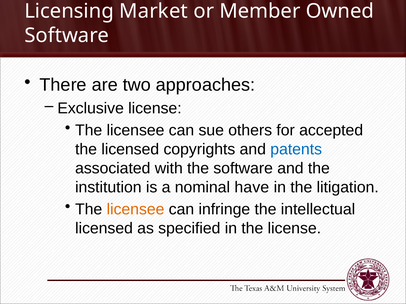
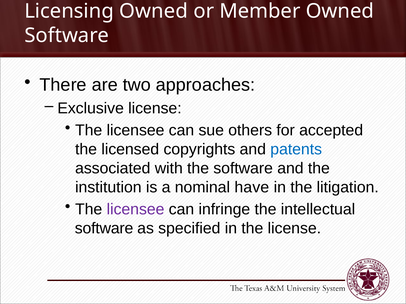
Licensing Market: Market -> Owned
licensee at (136, 210) colour: orange -> purple
licensed at (104, 229): licensed -> software
